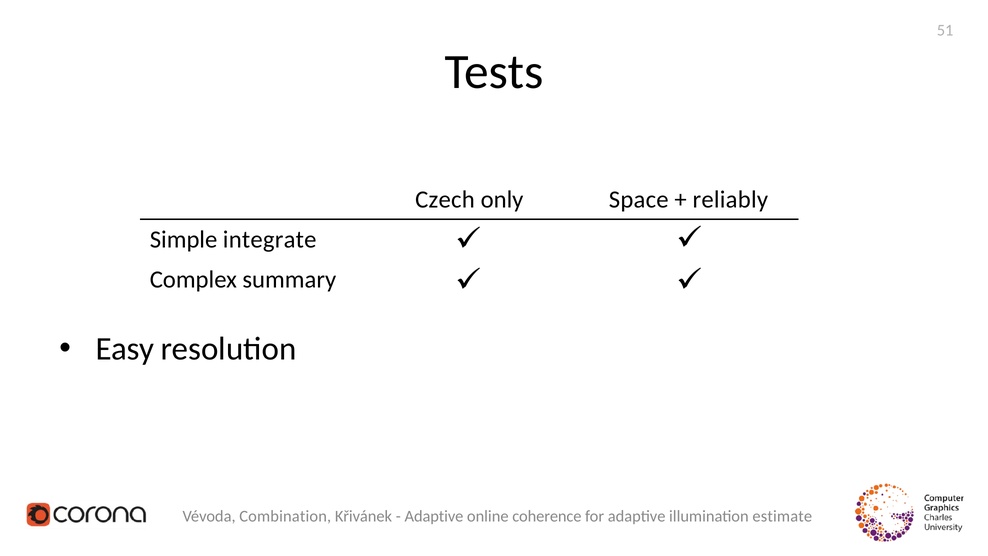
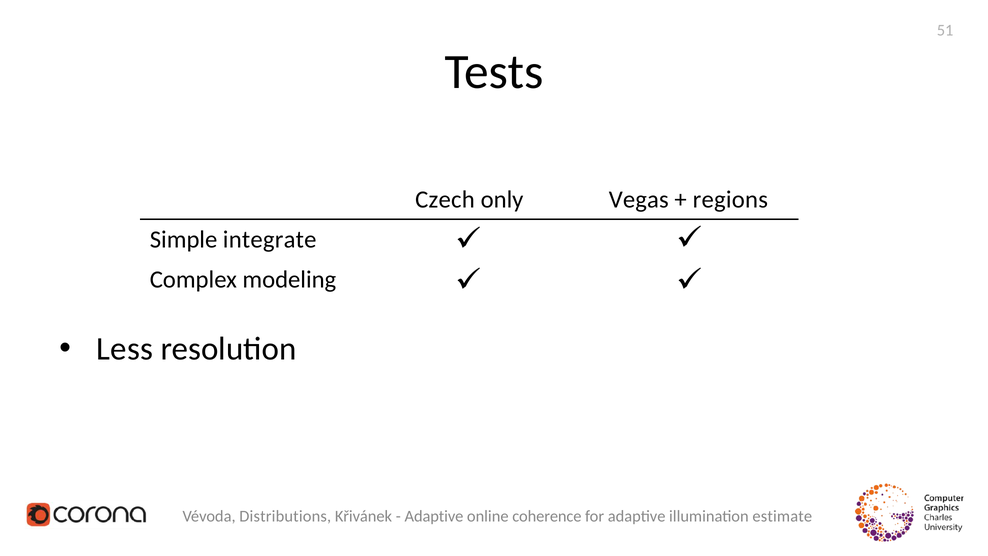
Space: Space -> Vegas
reliably: reliably -> regions
summary: summary -> modeling
Easy: Easy -> Less
Combination: Combination -> Distributions
